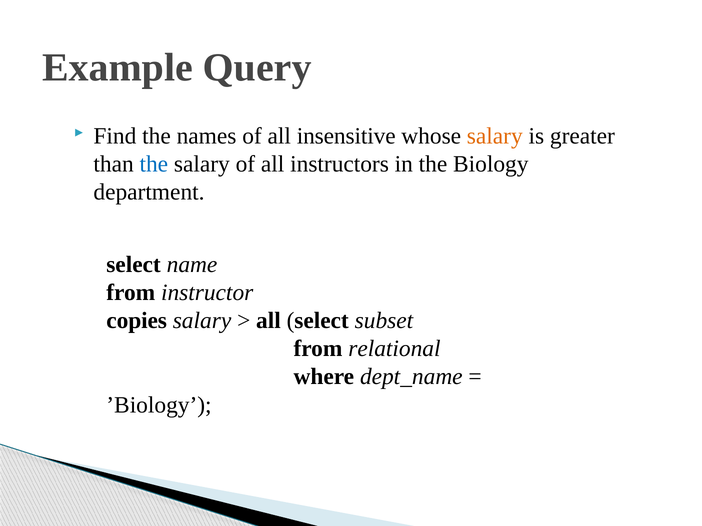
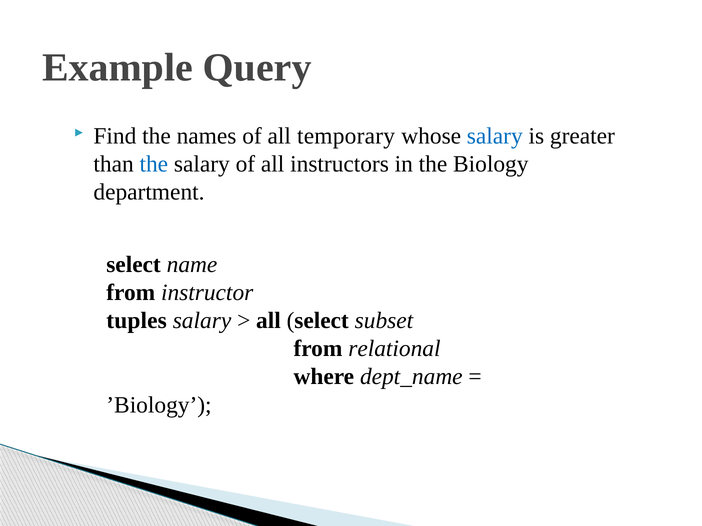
insensitive: insensitive -> temporary
salary at (495, 136) colour: orange -> blue
copies: copies -> tuples
